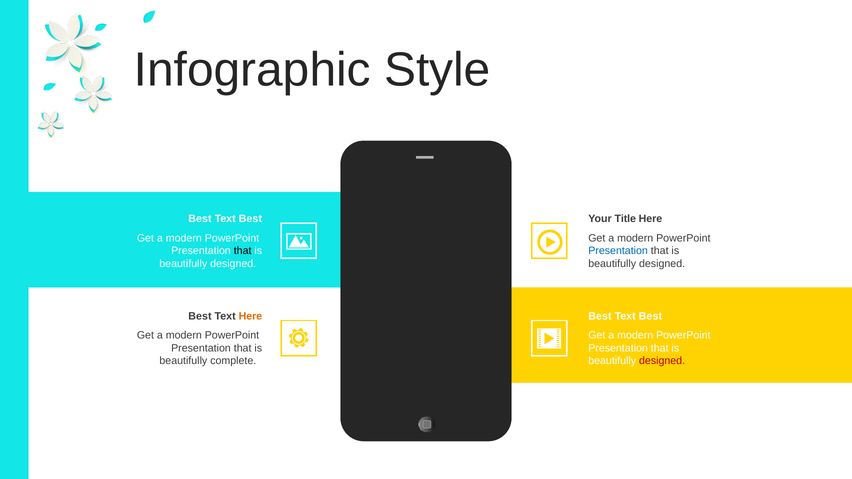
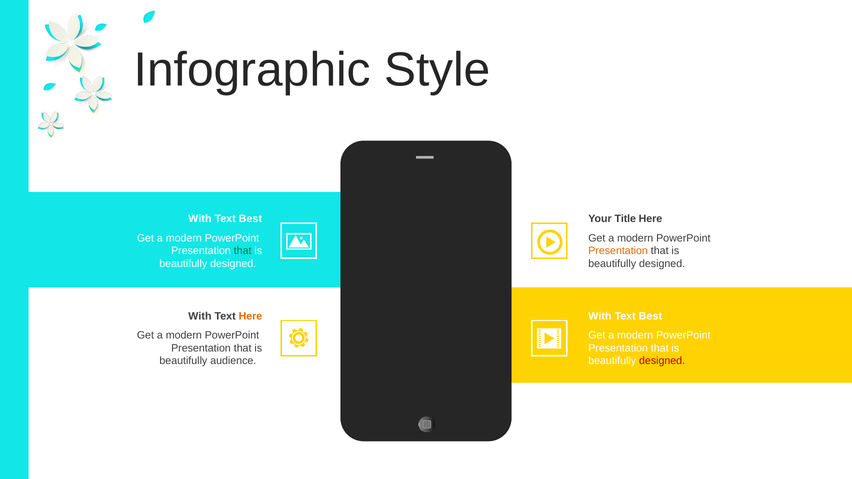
Best at (200, 219): Best -> With
that at (243, 251) colour: black -> green
Presentation at (618, 251) colour: blue -> orange
Best at (200, 316): Best -> With
Best at (600, 316): Best -> With
complete: complete -> audience
